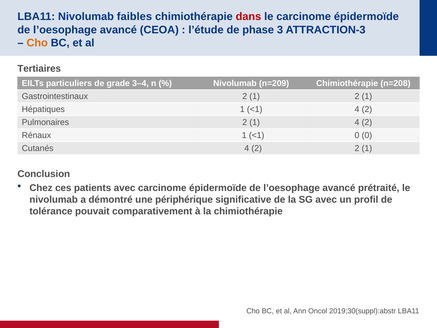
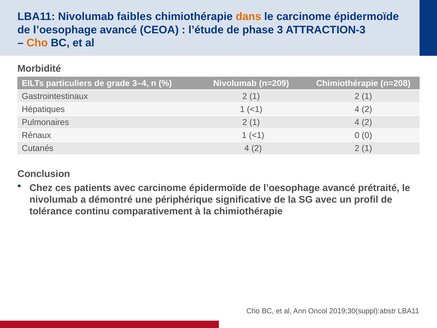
dans colour: red -> orange
Tertiaires: Tertiaires -> Morbidité
pouvait: pouvait -> continu
